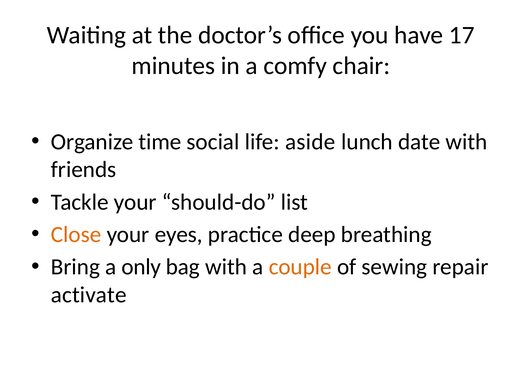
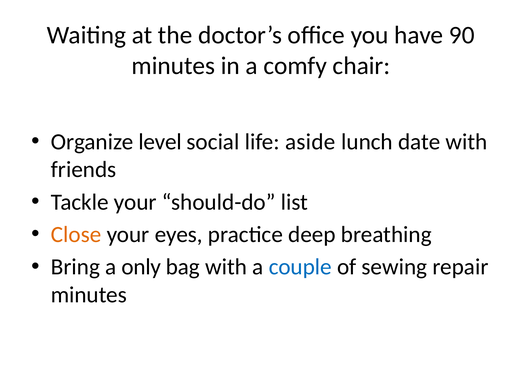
17: 17 -> 90
time: time -> level
couple colour: orange -> blue
activate at (89, 295): activate -> minutes
